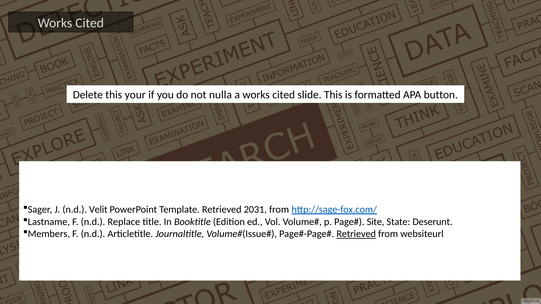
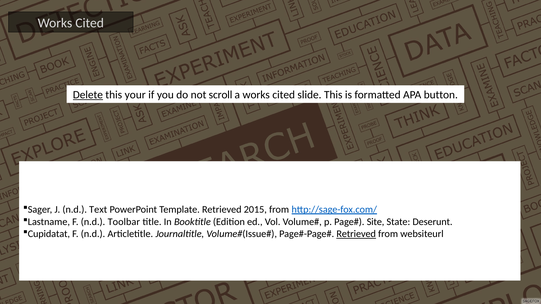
Delete underline: none -> present
nulla: nulla -> scroll
Velit: Velit -> Text
2031: 2031 -> 2015
Replace: Replace -> Toolbar
Members: Members -> Cupidatat
